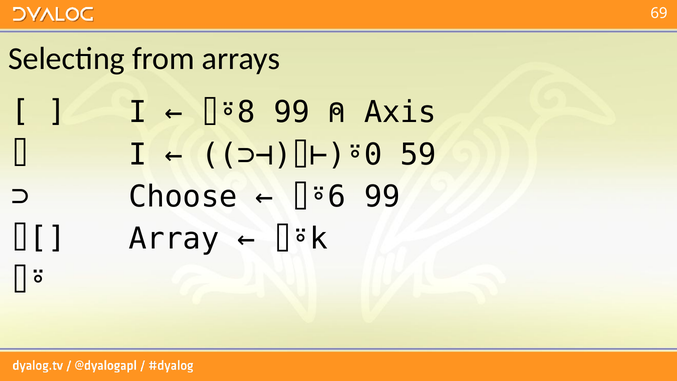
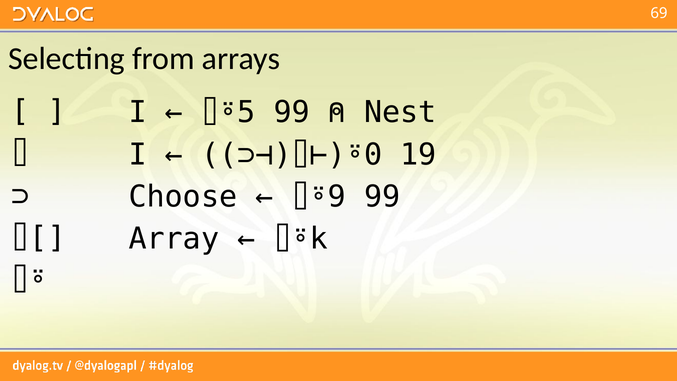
⌷⍤8: ⌷⍤8 -> ⌷⍤5
Axis: Axis -> Nest
59: 59 -> 19
⌷⍤6: ⌷⍤6 -> ⌷⍤9
